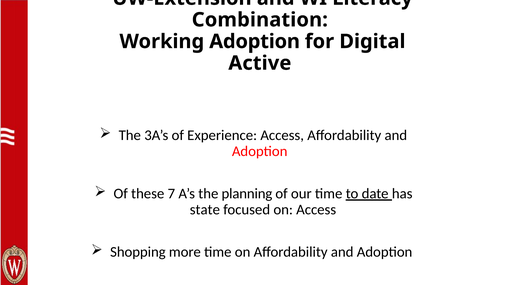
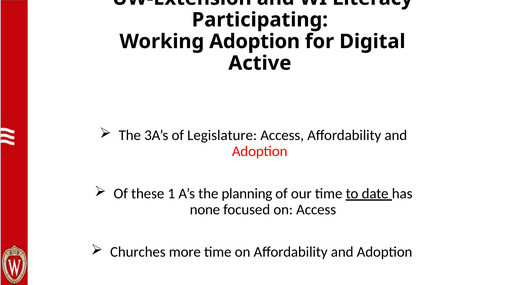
Combination: Combination -> Participating
Experience: Experience -> Legislature
7: 7 -> 1
state: state -> none
Shopping: Shopping -> Churches
